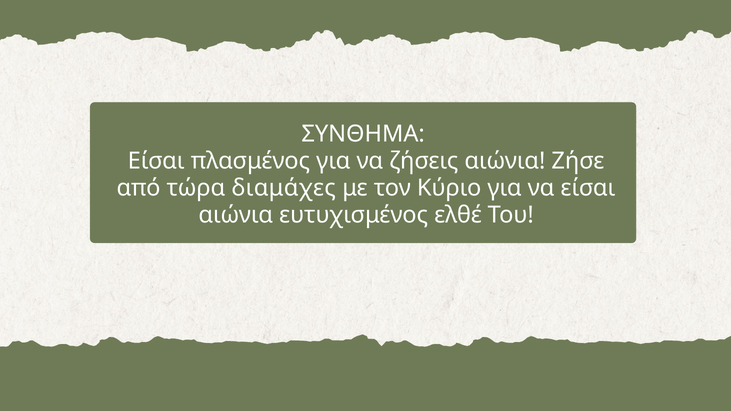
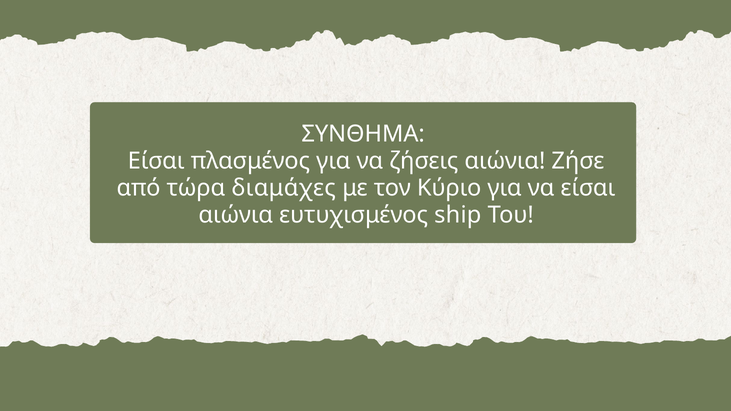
ελθέ: ελθέ -> ship
